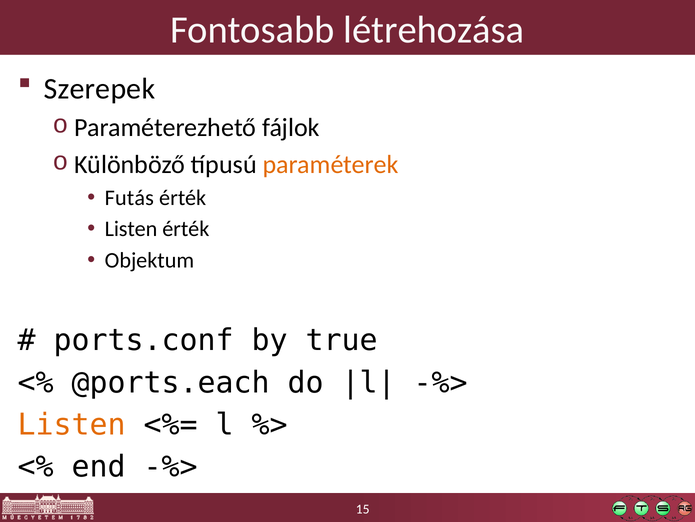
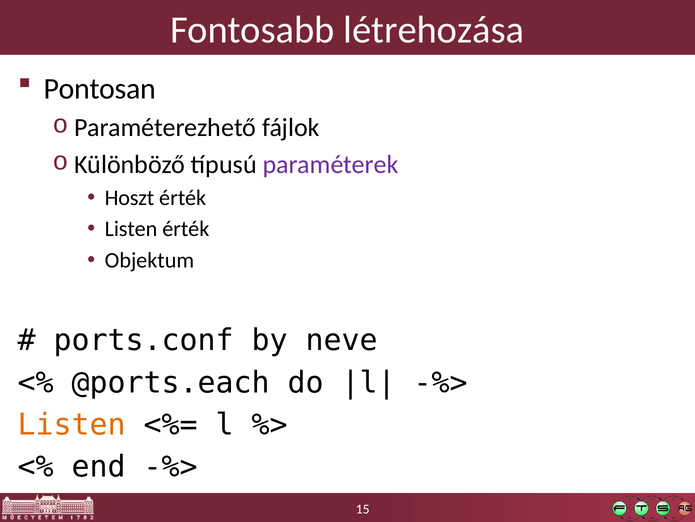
Szerepek: Szerepek -> Pontosan
paraméterek colour: orange -> purple
Futás: Futás -> Hoszt
true: true -> neve
